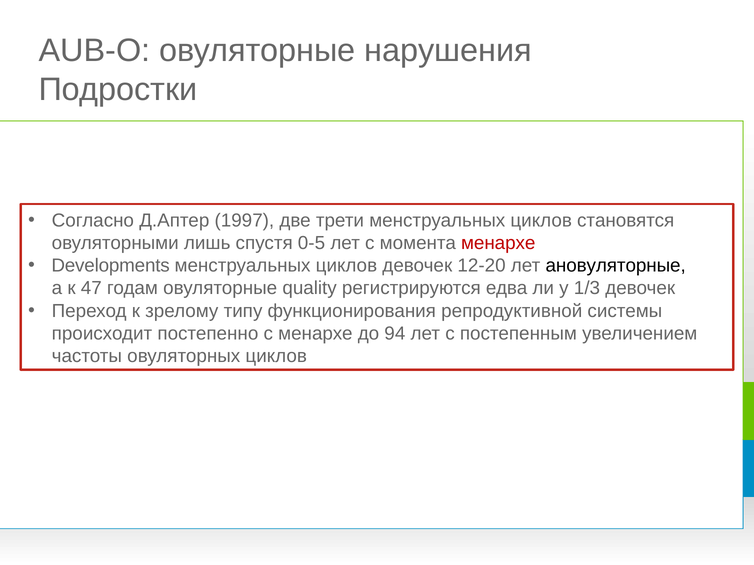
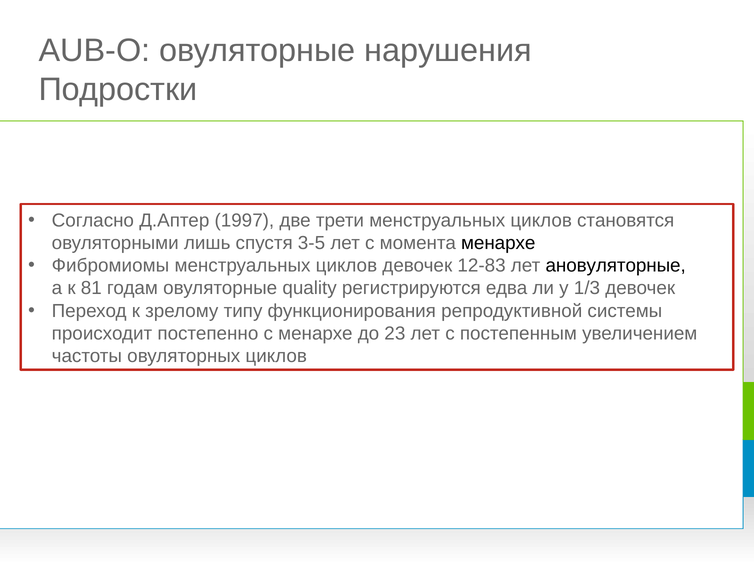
0-5: 0-5 -> 3-5
менархе at (498, 243) colour: red -> black
Developments: Developments -> Фибромиомы
12-20: 12-20 -> 12-83
47: 47 -> 81
94: 94 -> 23
